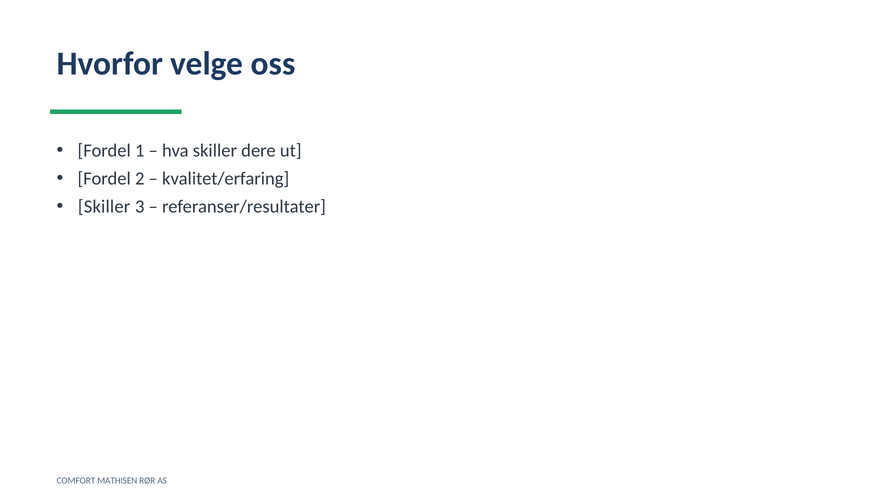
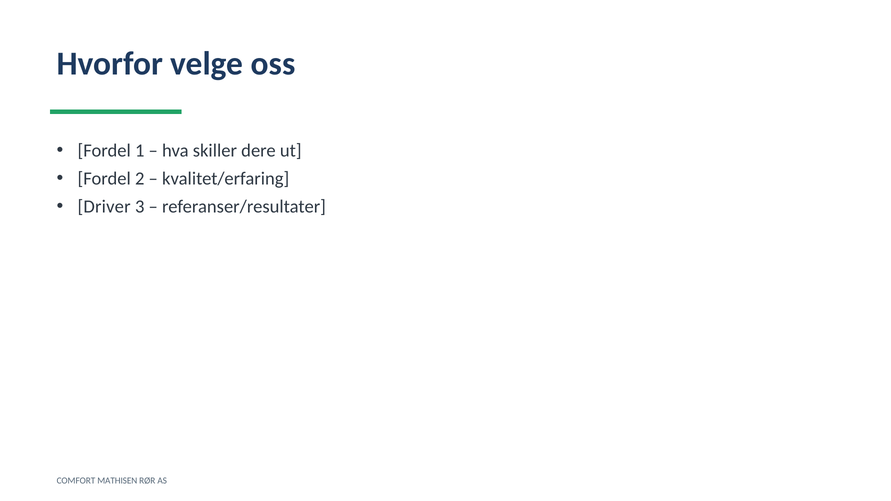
Skiller at (104, 207): Skiller -> Driver
